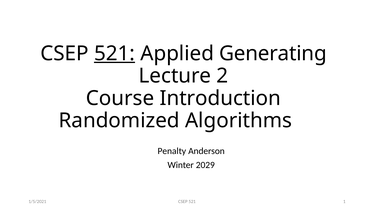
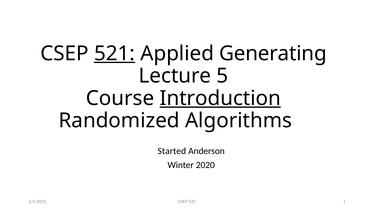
2: 2 -> 5
Introduction underline: none -> present
Penalty: Penalty -> Started
2029: 2029 -> 2020
